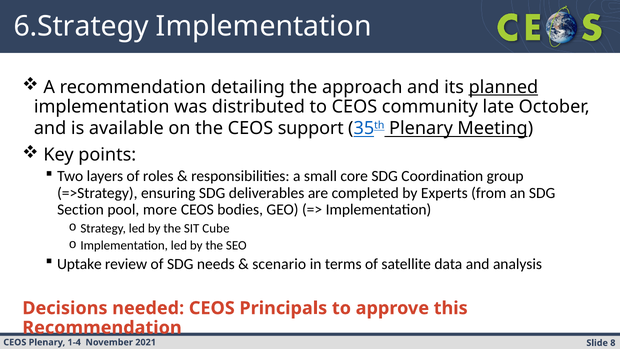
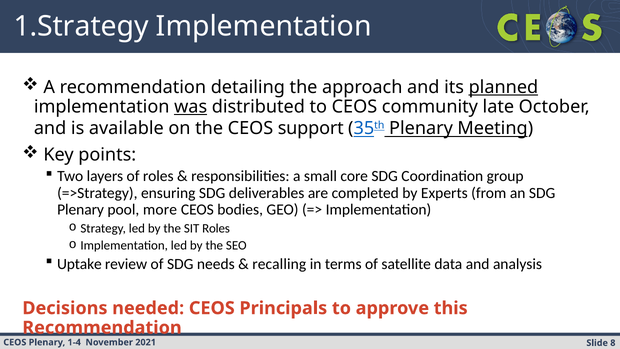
6.Strategy: 6.Strategy -> 1.Strategy
was underline: none -> present
Section at (81, 210): Section -> Plenary
SIT Cube: Cube -> Roles
scenario: scenario -> recalling
